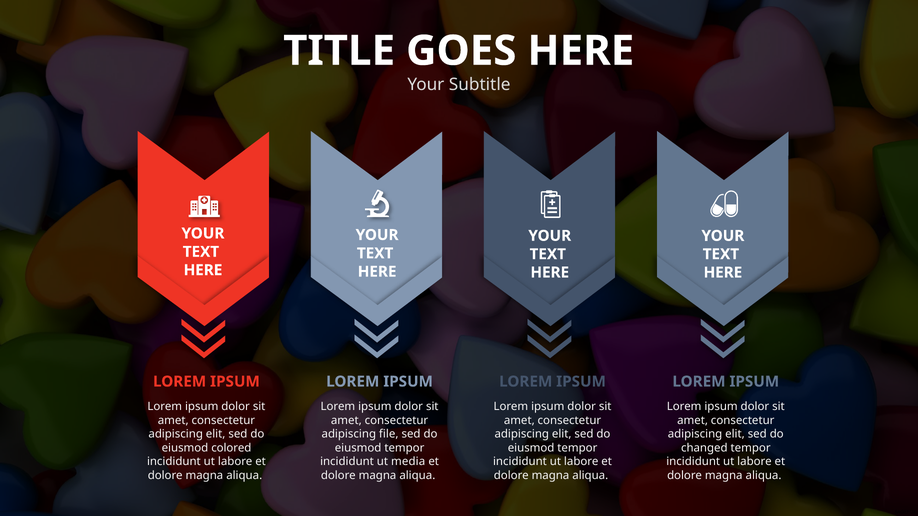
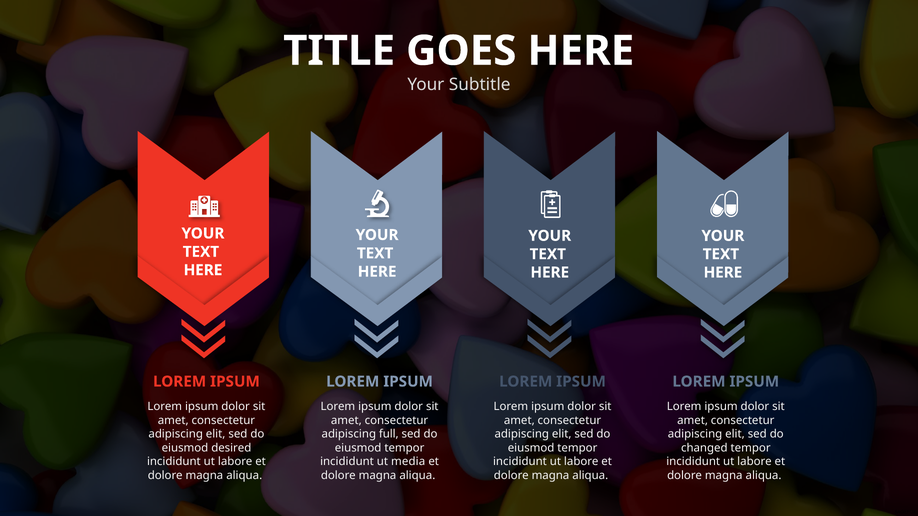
file: file -> full
colored: colored -> desired
